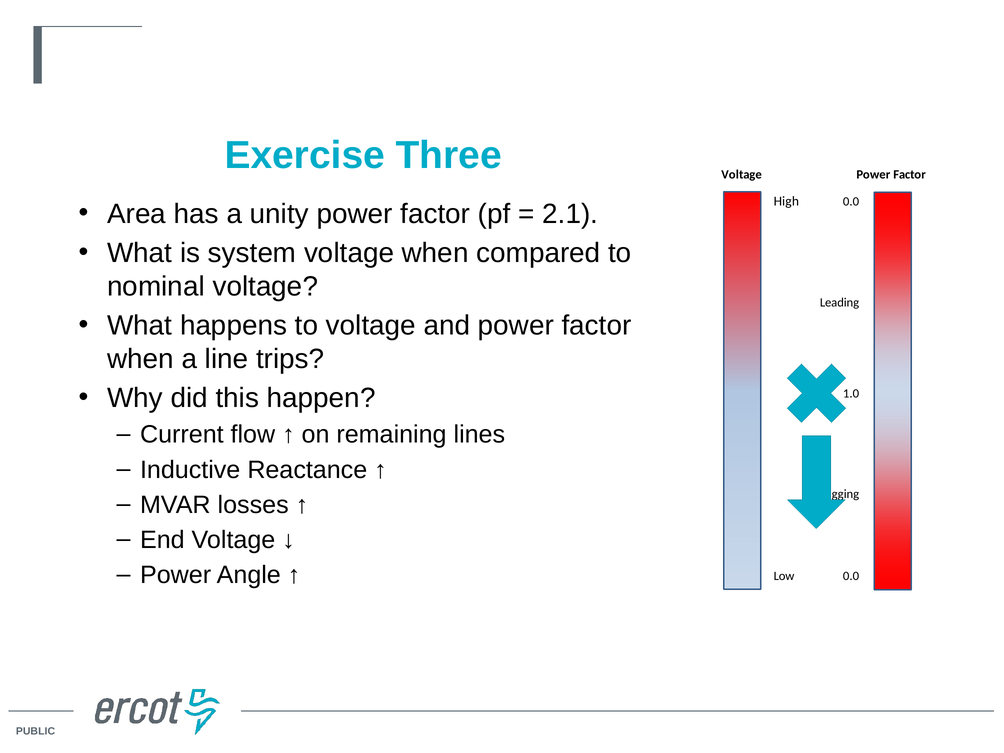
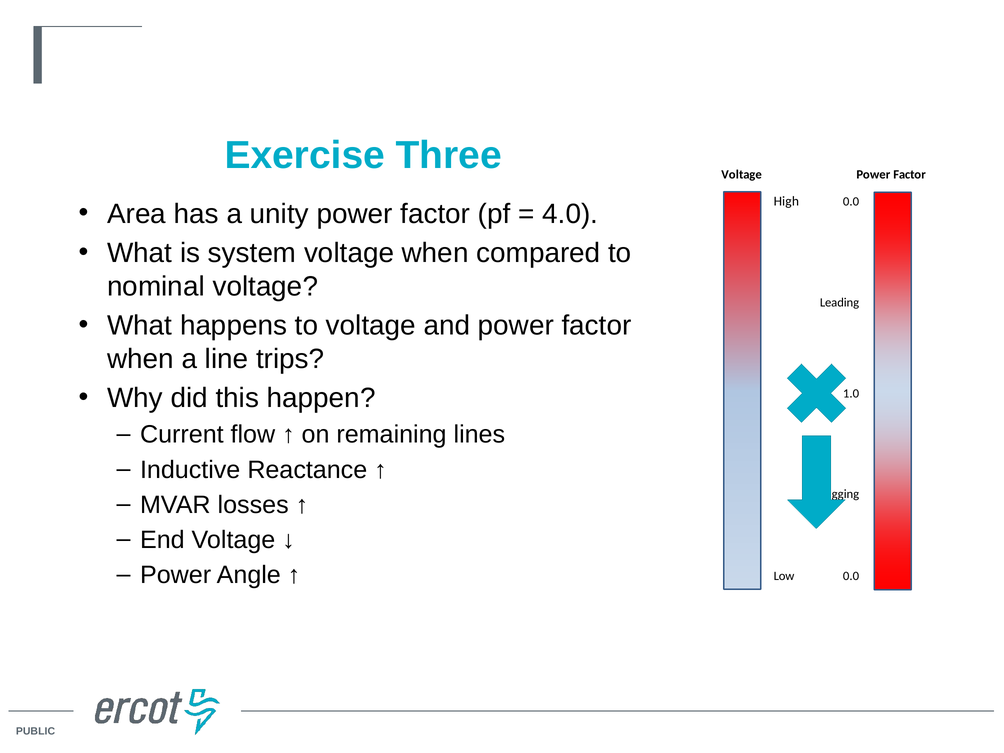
2.1: 2.1 -> 4.0
